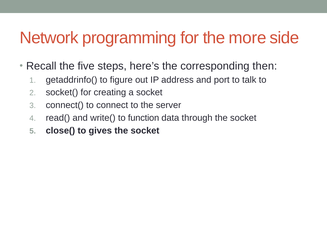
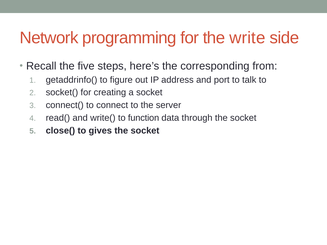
more: more -> write
then: then -> from
